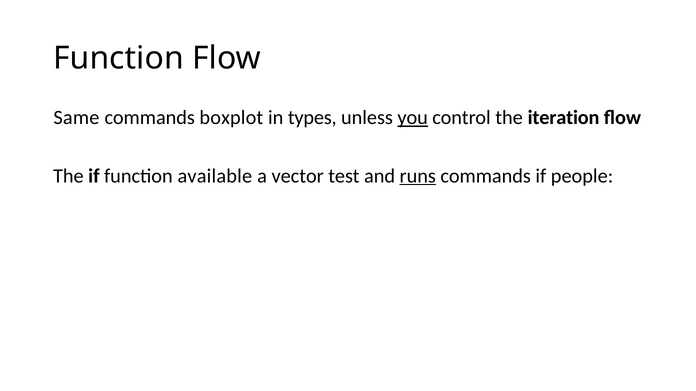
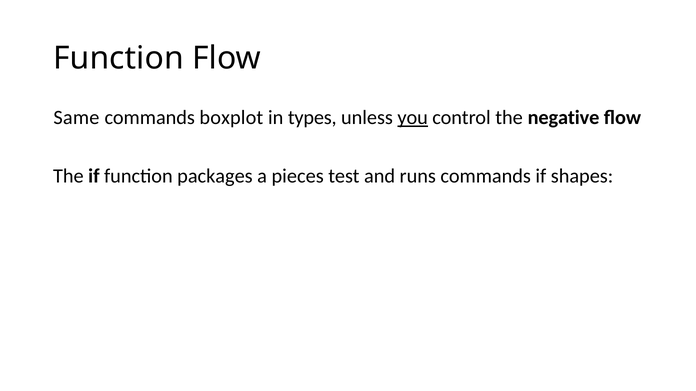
iteration: iteration -> negative
available: available -> packages
vector: vector -> pieces
runs underline: present -> none
people: people -> shapes
